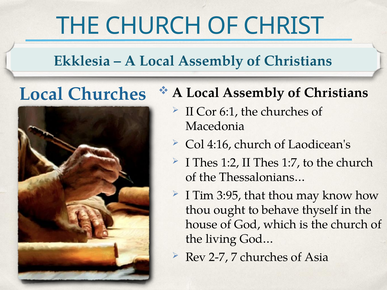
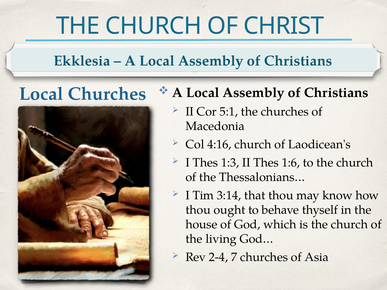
6:1: 6:1 -> 5:1
1:2: 1:2 -> 1:3
1:7: 1:7 -> 1:6
3:95: 3:95 -> 3:14
2-7: 2-7 -> 2-4
